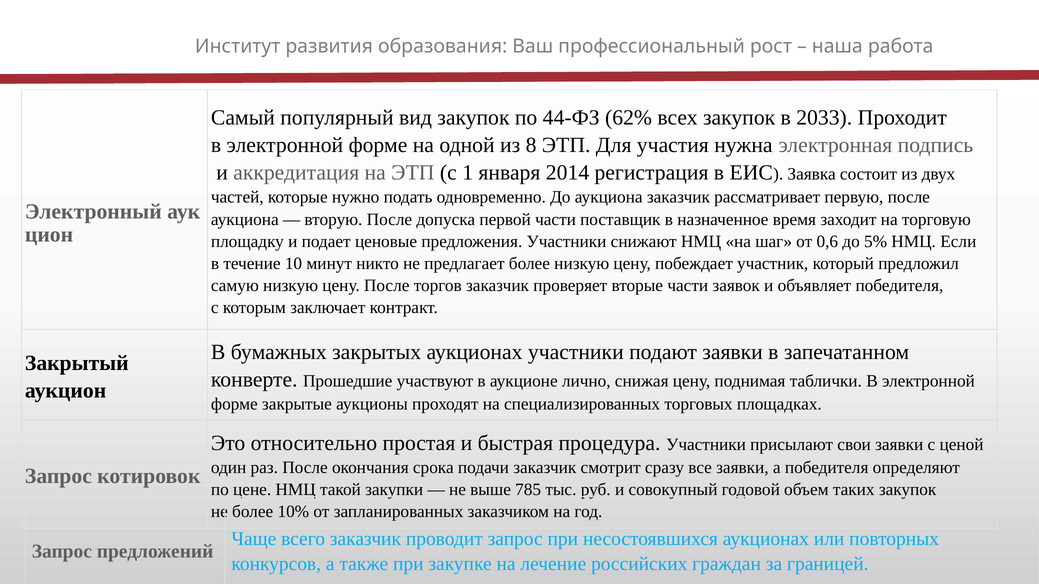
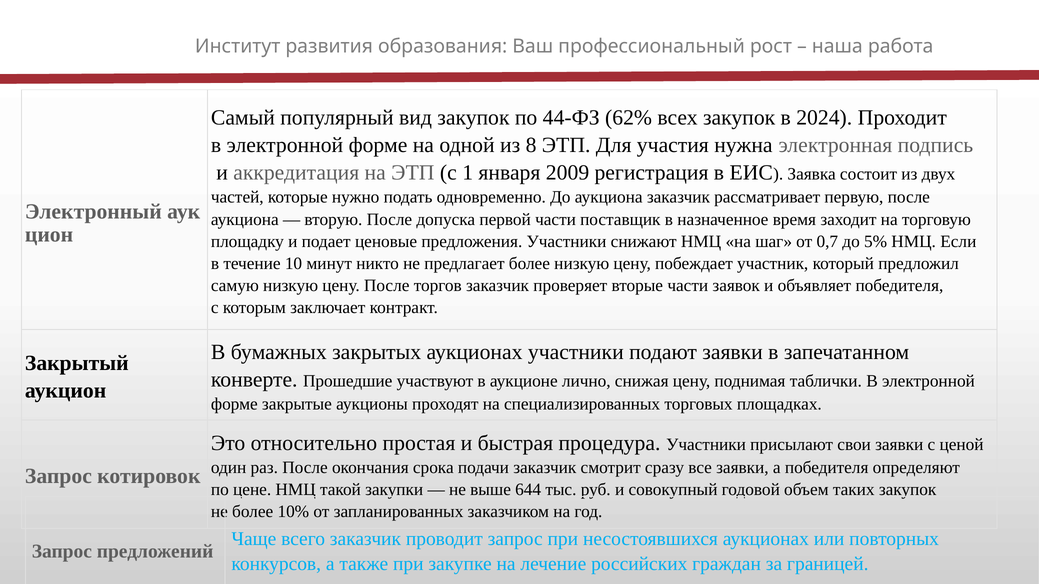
2033: 2033 -> 2024
2014: 2014 -> 2009
0,6: 0,6 -> 0,7
785: 785 -> 644
